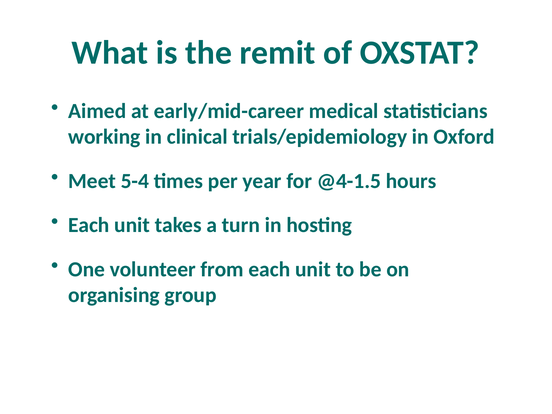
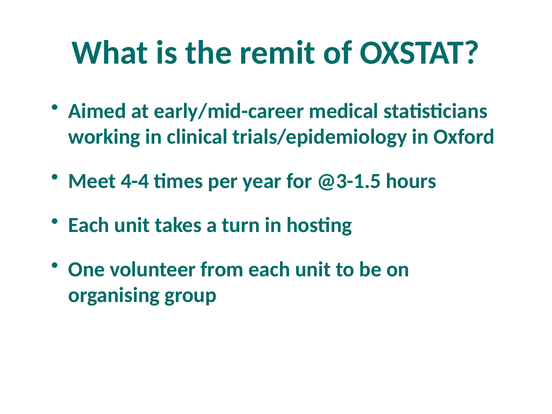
5-4: 5-4 -> 4-4
@4-1.5: @4-1.5 -> @3-1.5
